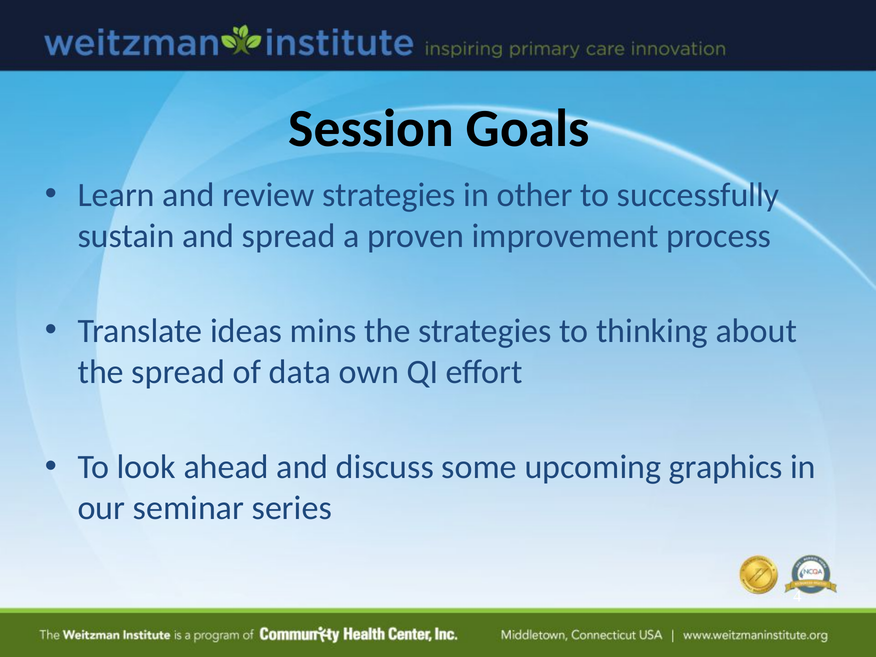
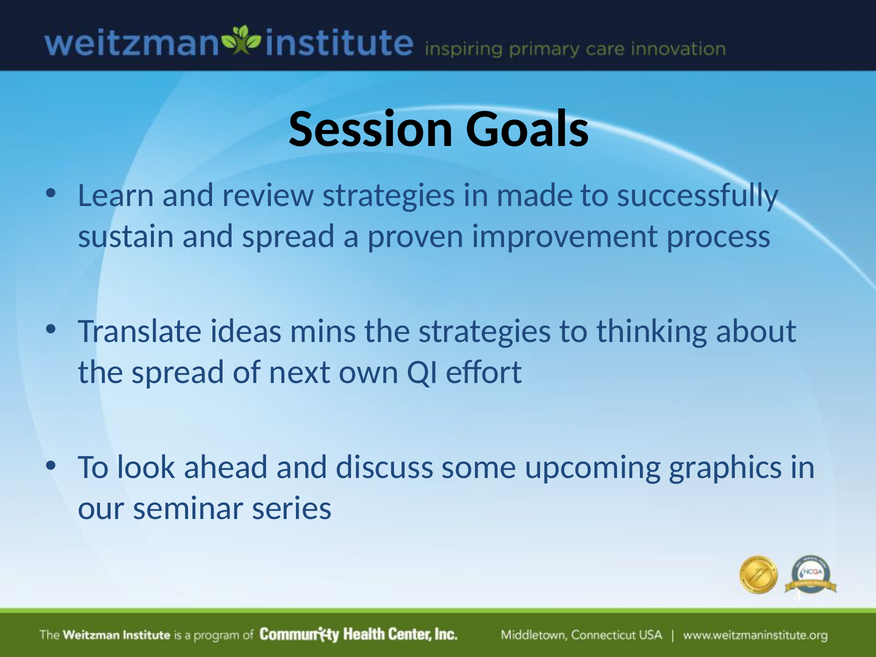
other: other -> made
data: data -> next
